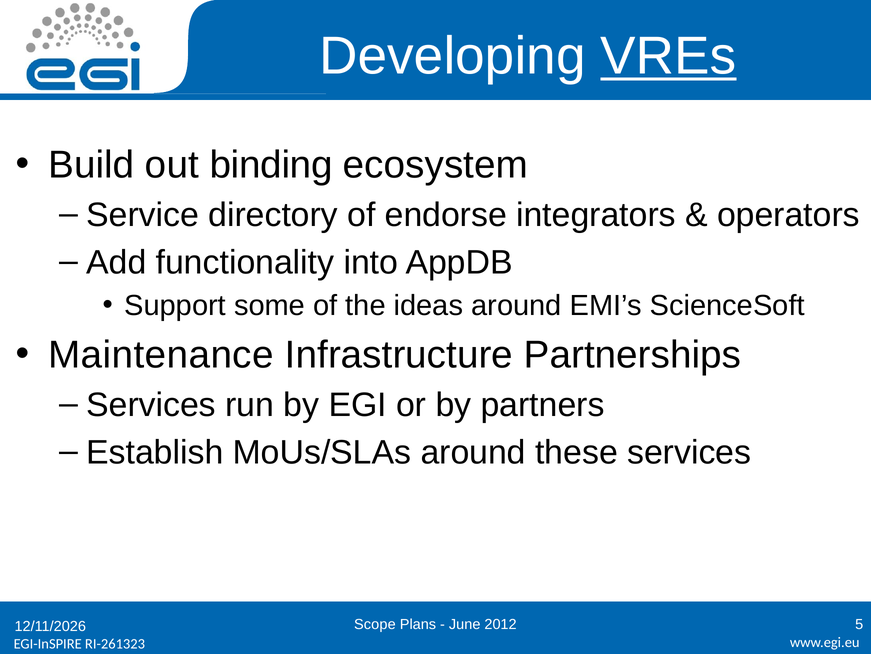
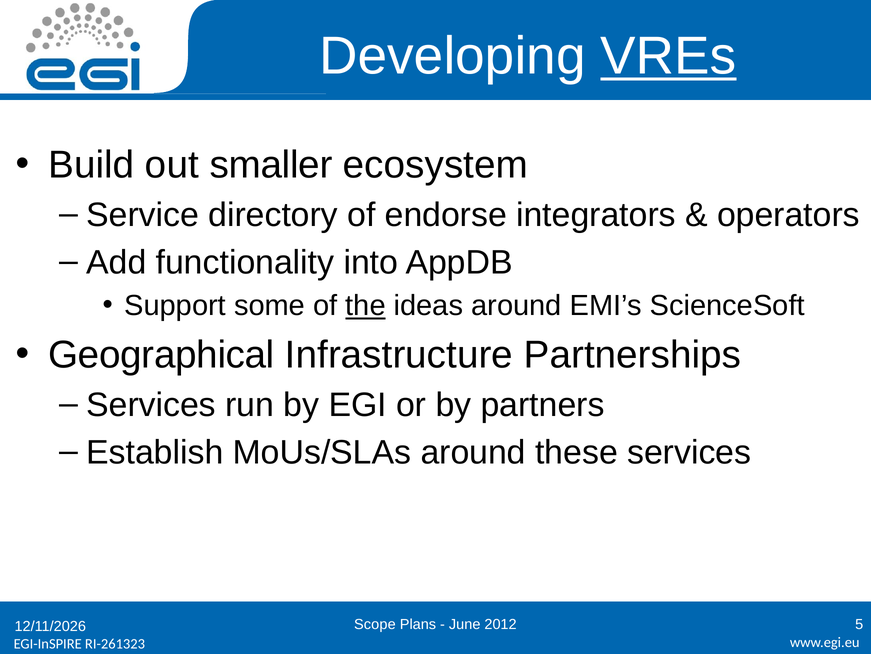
binding: binding -> smaller
the underline: none -> present
Maintenance: Maintenance -> Geographical
